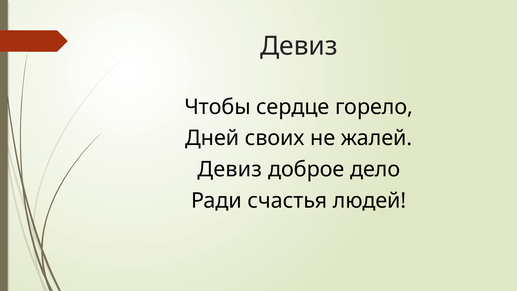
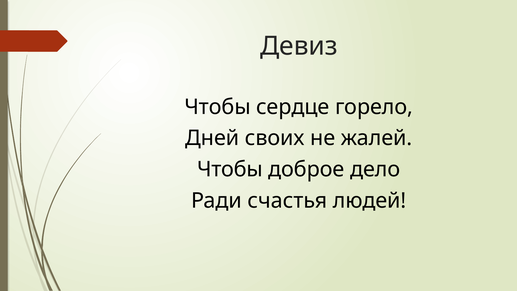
Девиз at (230, 169): Девиз -> Чтобы
